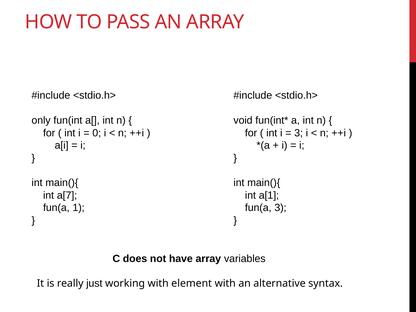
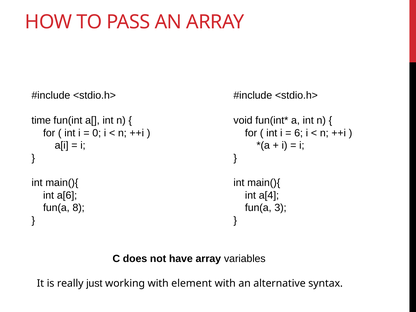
only: only -> time
3 at (299, 133): 3 -> 6
a[7: a[7 -> a[6
a[1: a[1 -> a[4
1: 1 -> 8
